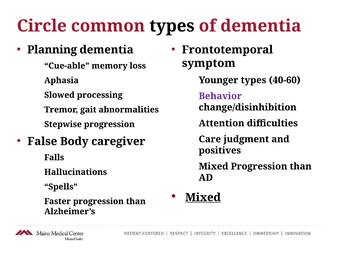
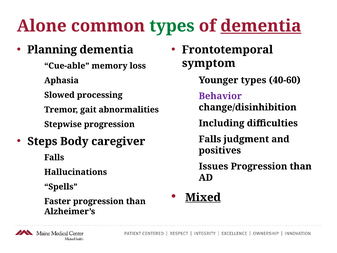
Circle: Circle -> Alone
types at (172, 26) colour: black -> green
dementia at (261, 26) underline: none -> present
Attention: Attention -> Including
False: False -> Steps
Care at (210, 139): Care -> Falls
Mixed at (214, 166): Mixed -> Issues
